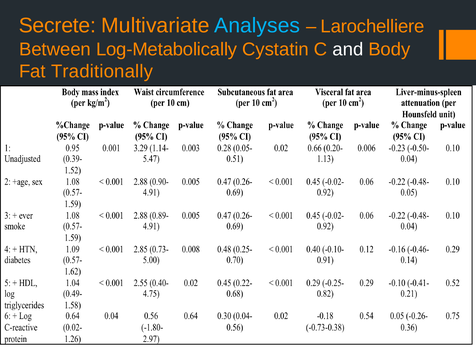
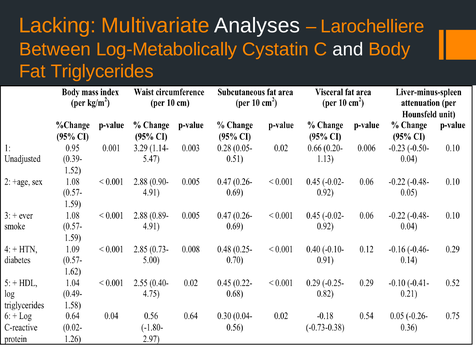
Secrete: Secrete -> Lacking
Analyses colour: light blue -> white
Traditionally: Traditionally -> Triglycerides
